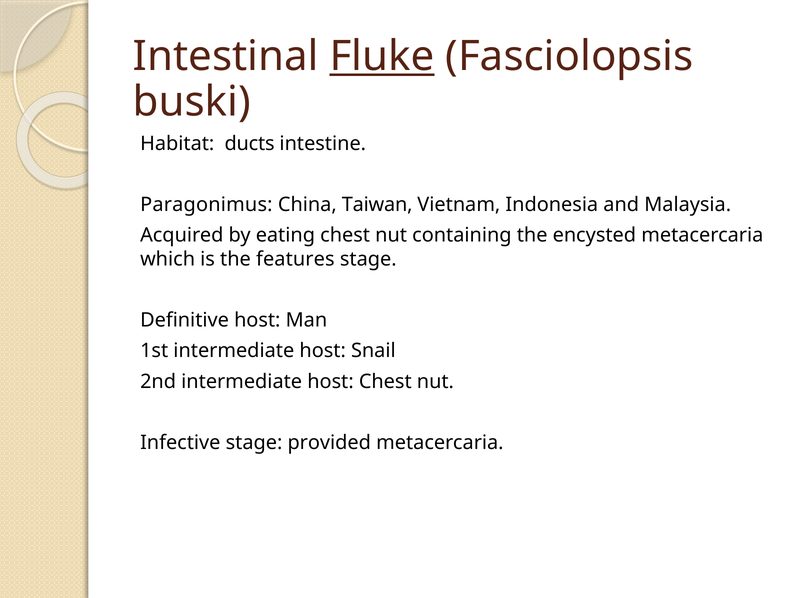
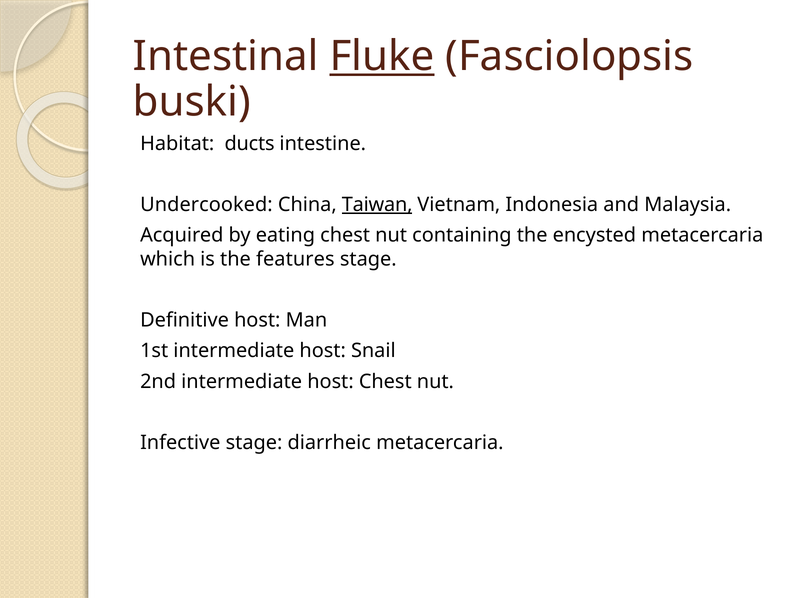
Paragonimus: Paragonimus -> Undercooked
Taiwan underline: none -> present
provided: provided -> diarrheic
